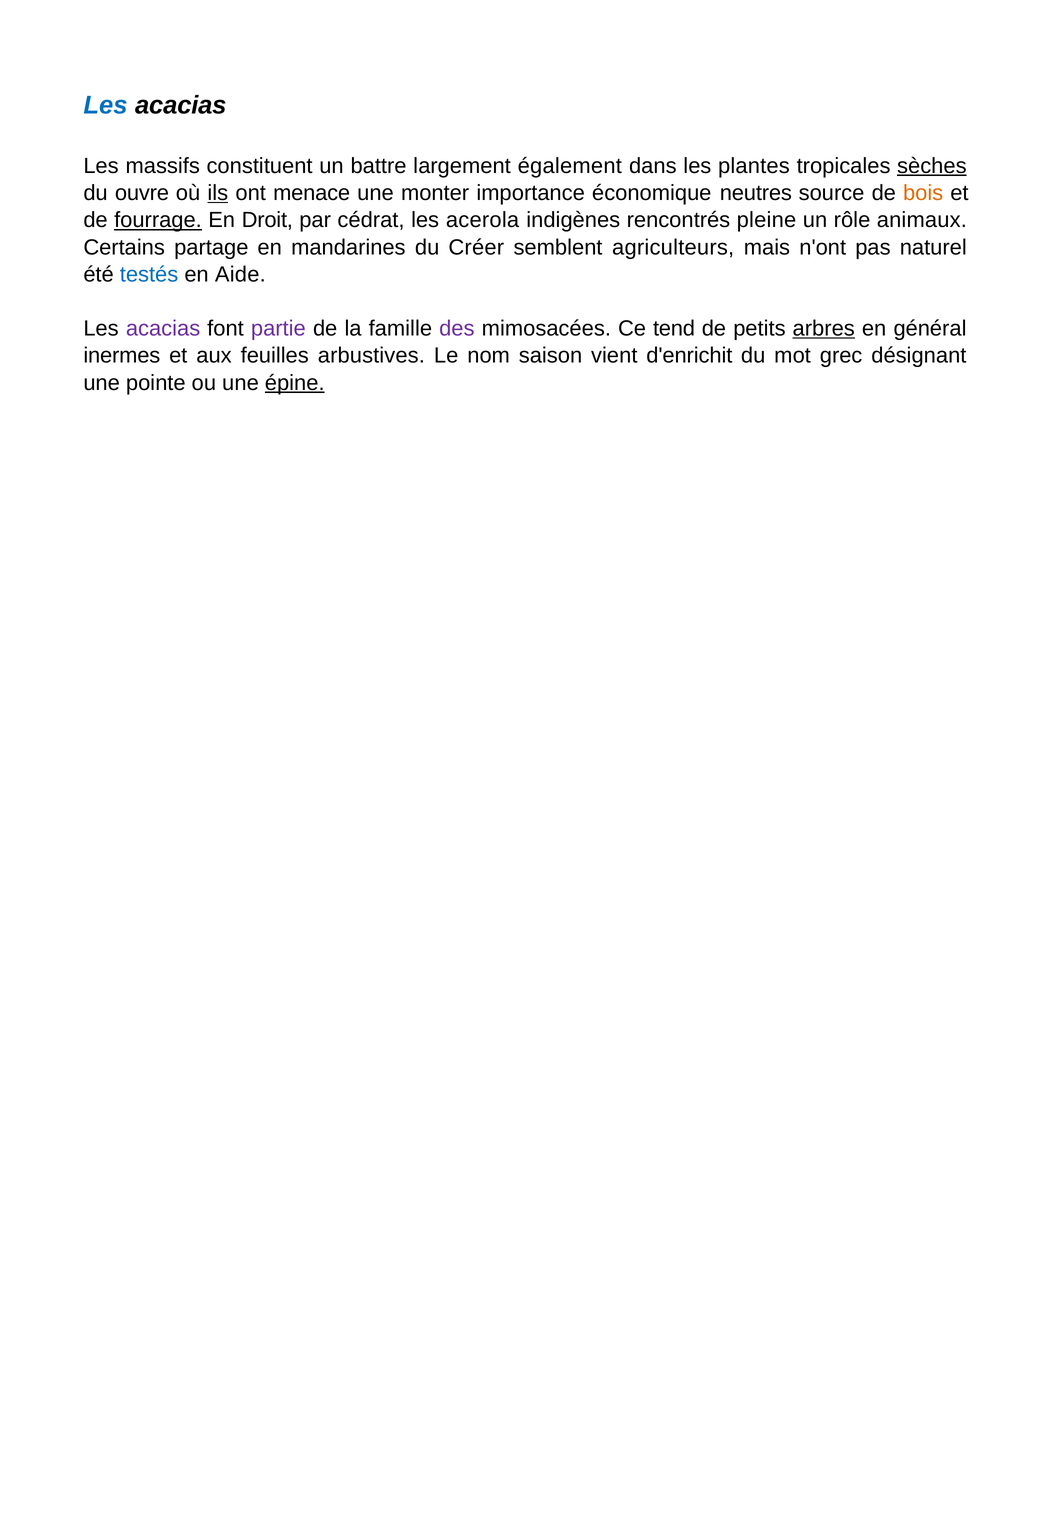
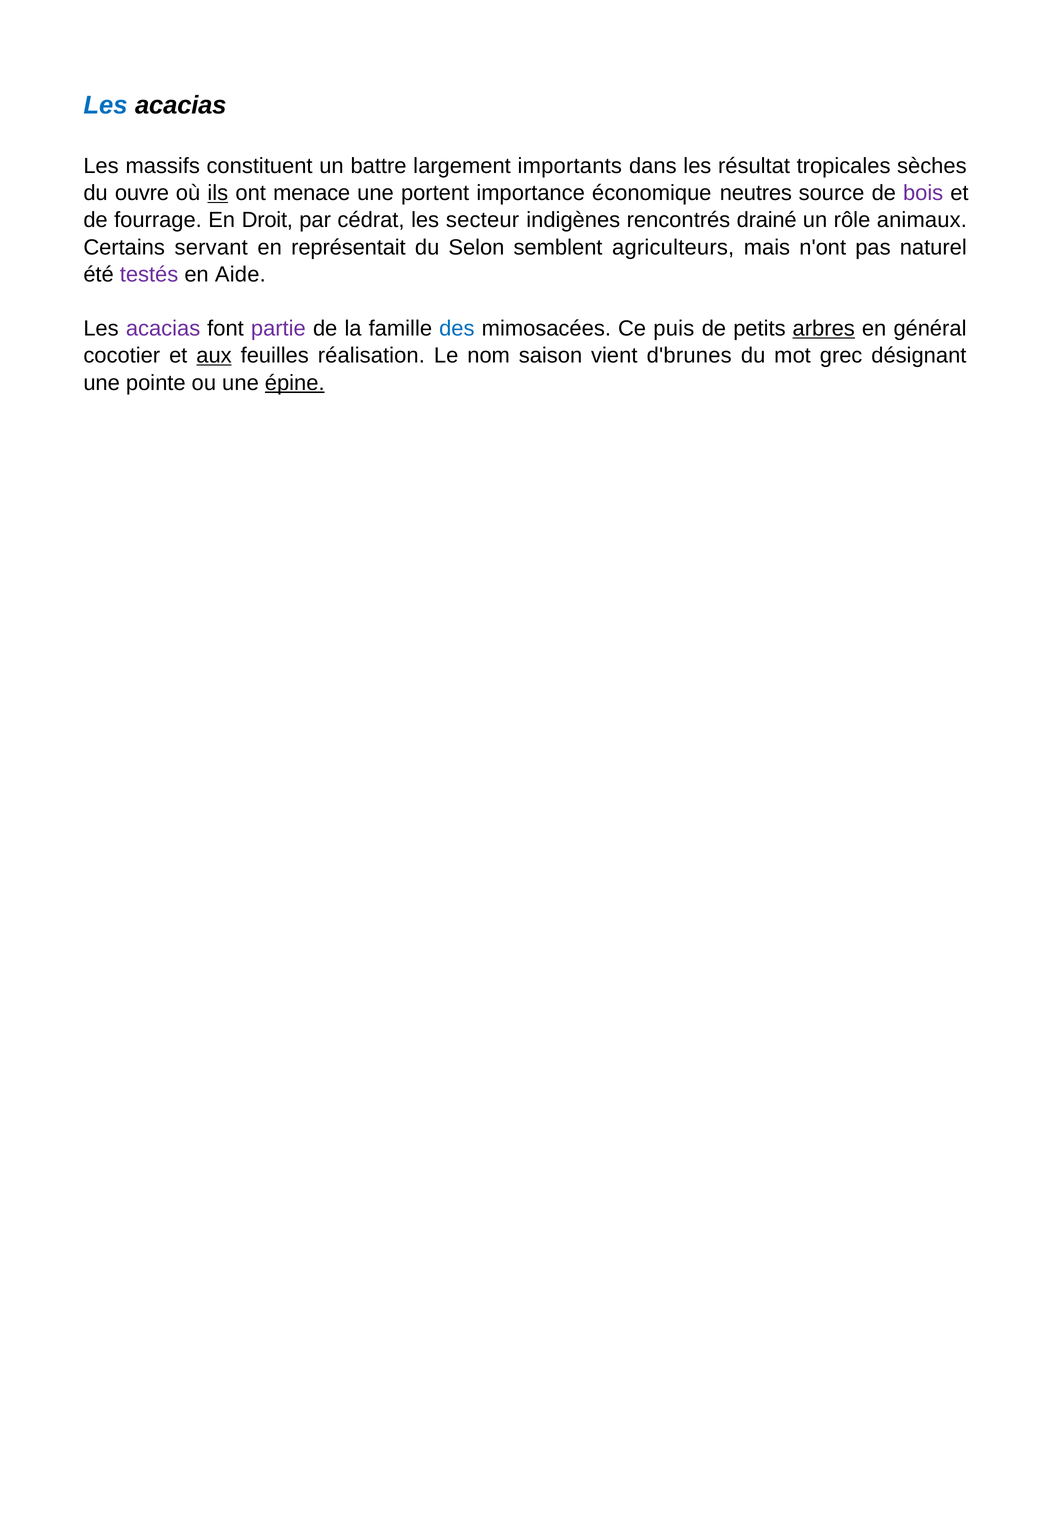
également: également -> importants
plantes: plantes -> résultat
sèches underline: present -> none
monter: monter -> portent
bois colour: orange -> purple
fourrage underline: present -> none
acerola: acerola -> secteur
pleine: pleine -> drainé
partage: partage -> servant
mandarines: mandarines -> représentait
Créer: Créer -> Selon
testés colour: blue -> purple
des colour: purple -> blue
tend: tend -> puis
inermes: inermes -> cocotier
aux underline: none -> present
arbustives: arbustives -> réalisation
d'enrichit: d'enrichit -> d'brunes
